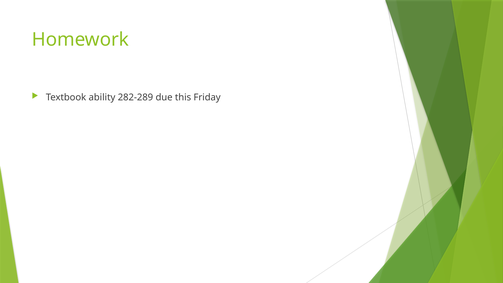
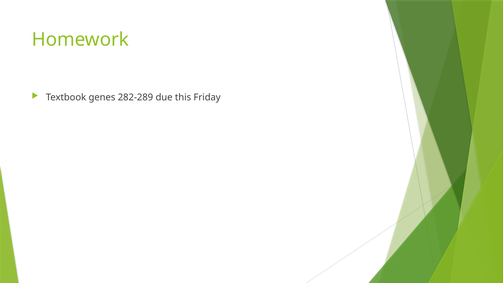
ability: ability -> genes
